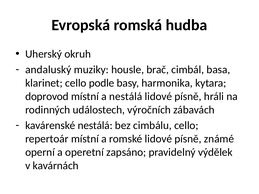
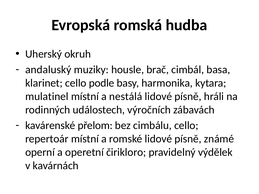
doprovod: doprovod -> mulatinel
kavárenské nestálá: nestálá -> přelom
zapsáno: zapsáno -> čirikloro
